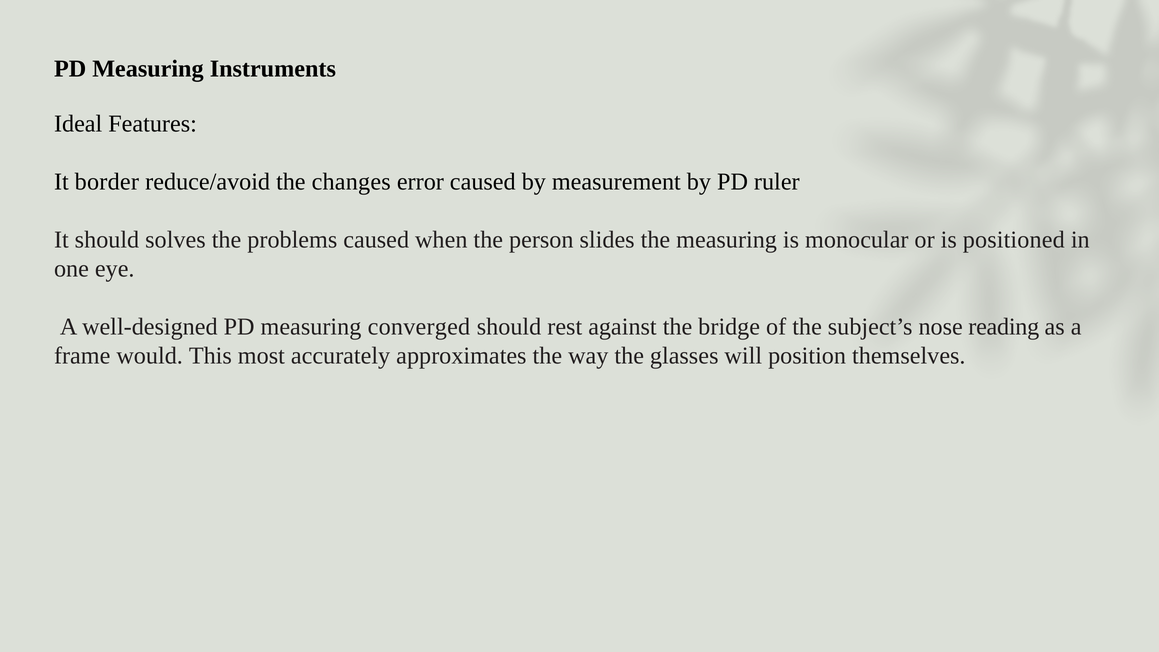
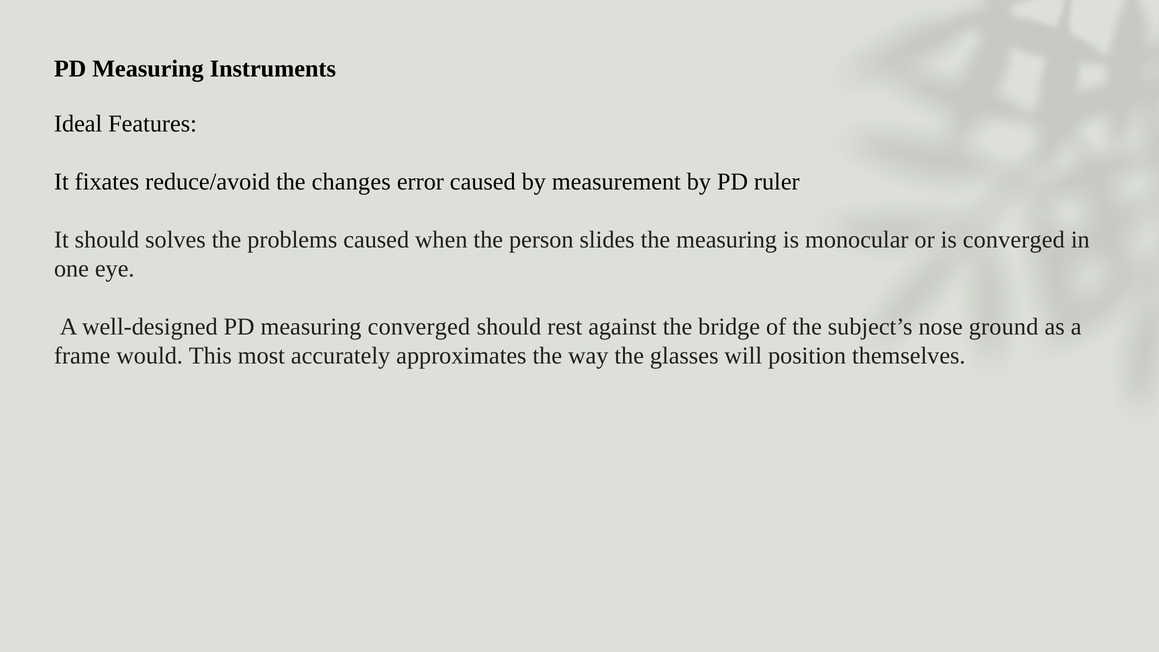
border: border -> fixates
is positioned: positioned -> converged
reading: reading -> ground
